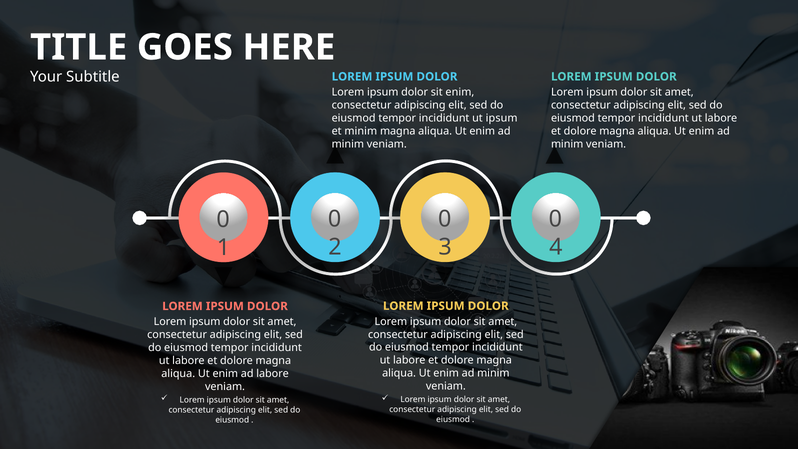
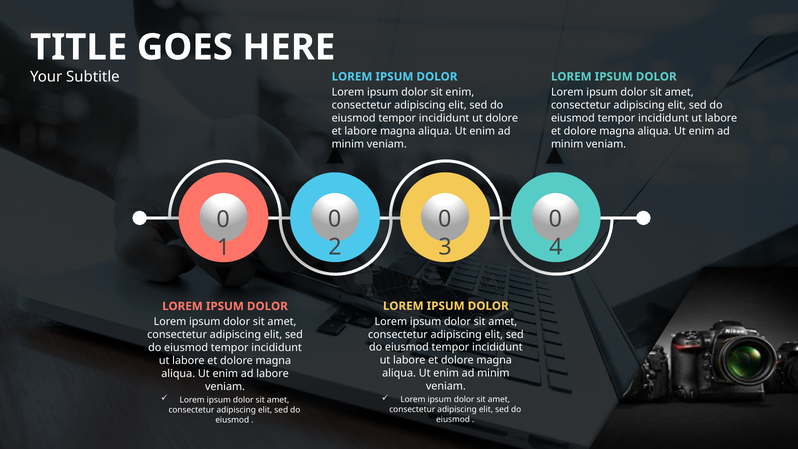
ut ipsum: ipsum -> dolore
et minim: minim -> labore
